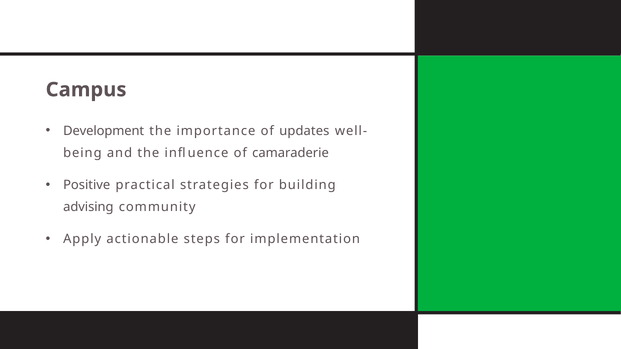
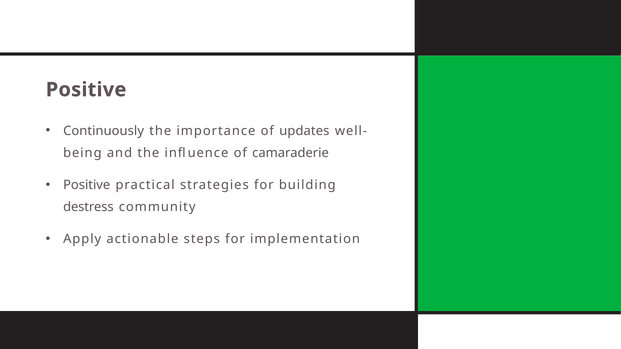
Campus at (86, 90): Campus -> Positive
Development: Development -> Continuously
advising: advising -> destress
